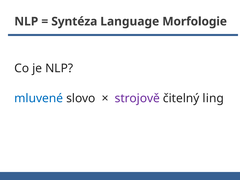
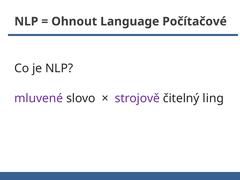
Syntéza: Syntéza -> Ohnout
Morfologie: Morfologie -> Počítačové
mluvené colour: blue -> purple
